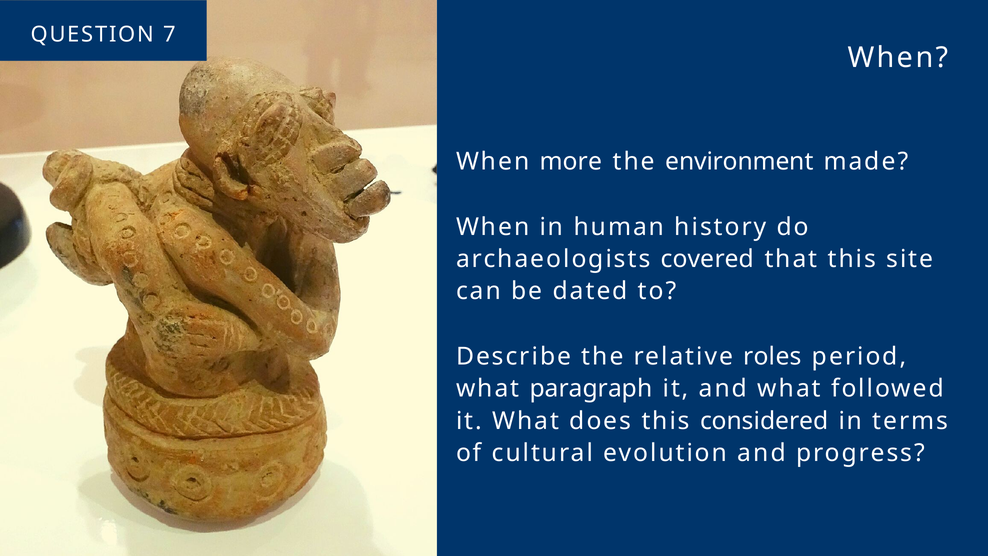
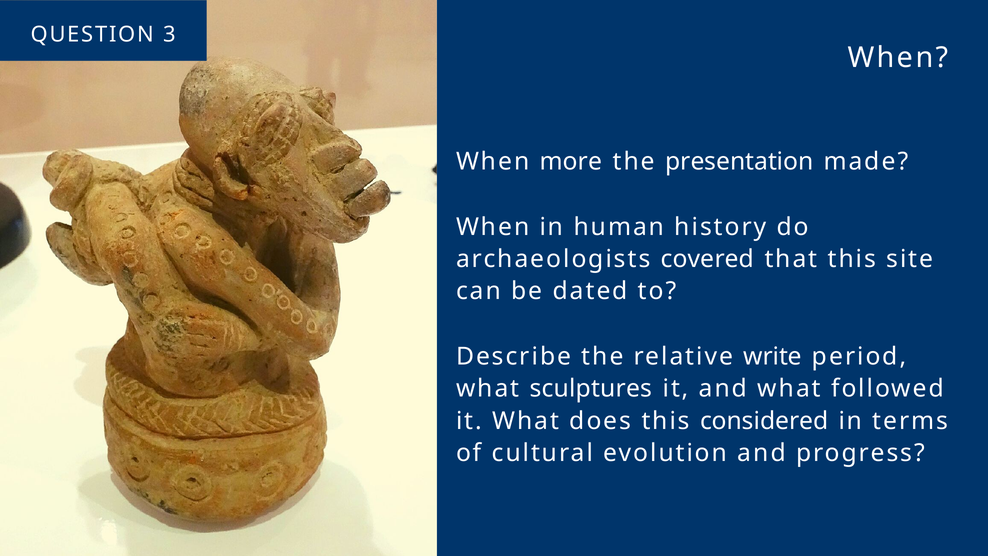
7: 7 -> 3
environment: environment -> presentation
roles: roles -> write
paragraph: paragraph -> sculptures
